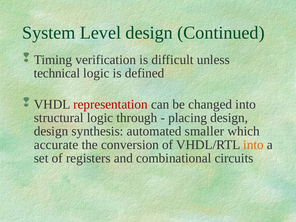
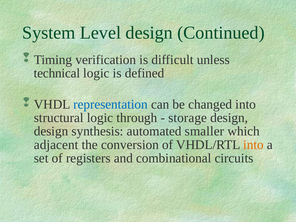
representation colour: red -> blue
placing: placing -> storage
accurate: accurate -> adjacent
